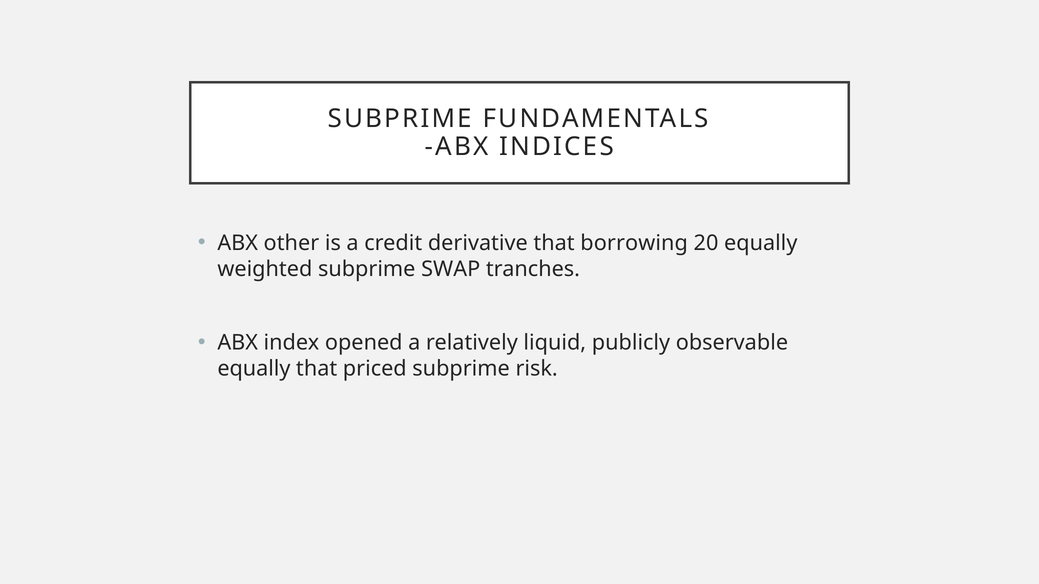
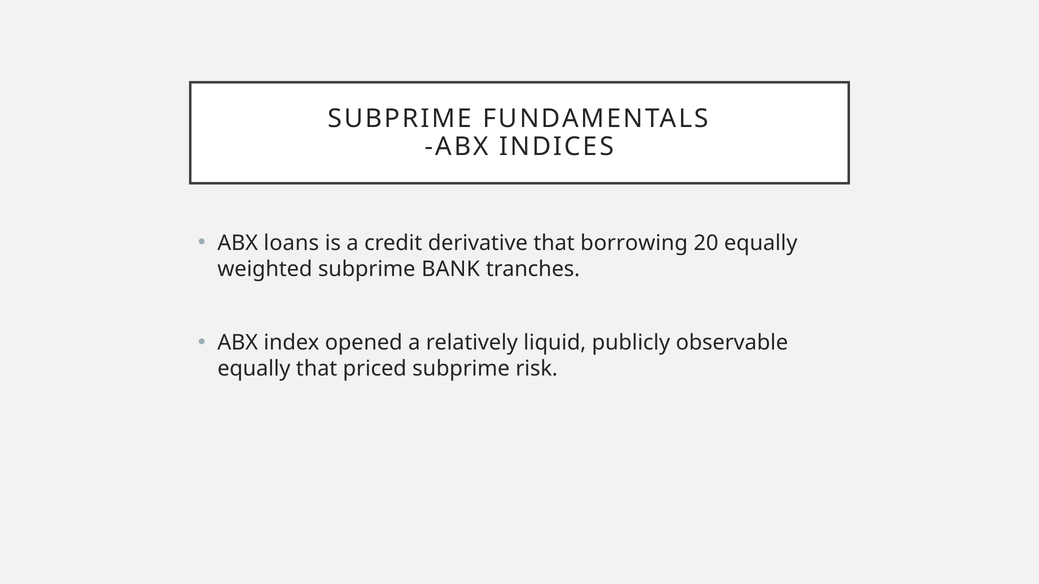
other: other -> loans
SWAP: SWAP -> BANK
